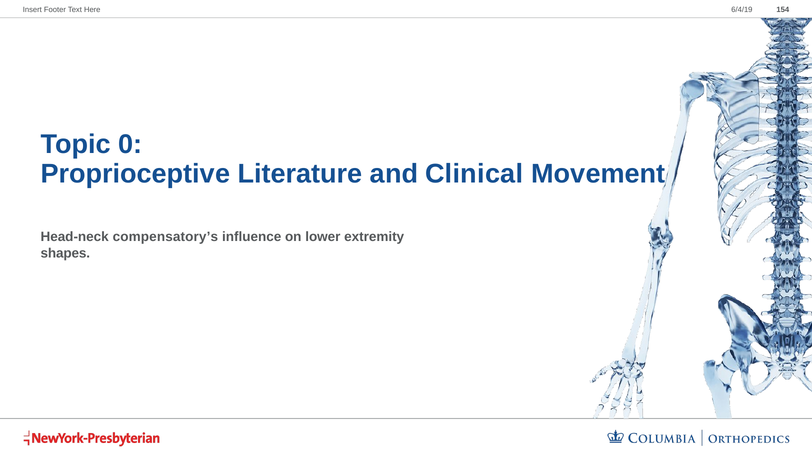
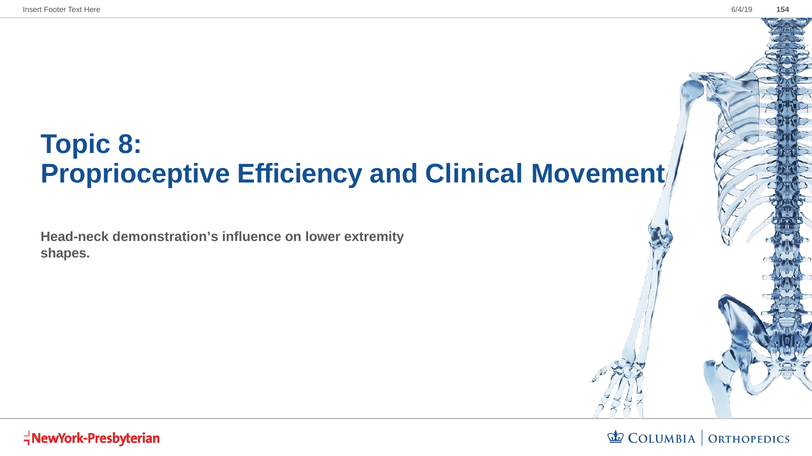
0: 0 -> 8
Literature: Literature -> Efficiency
compensatory’s: compensatory’s -> demonstration’s
